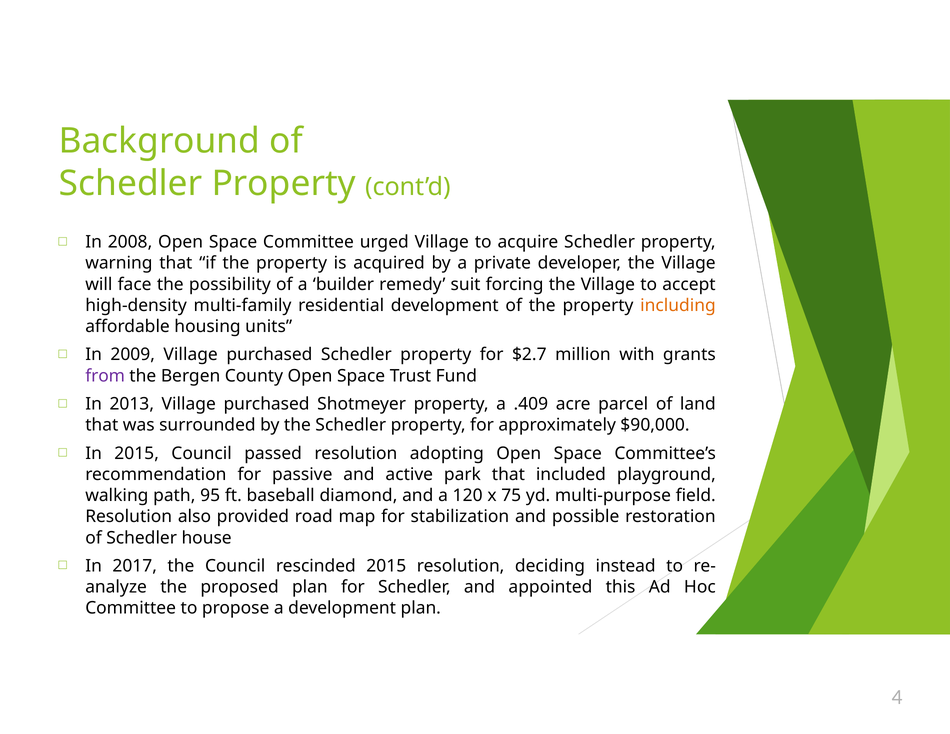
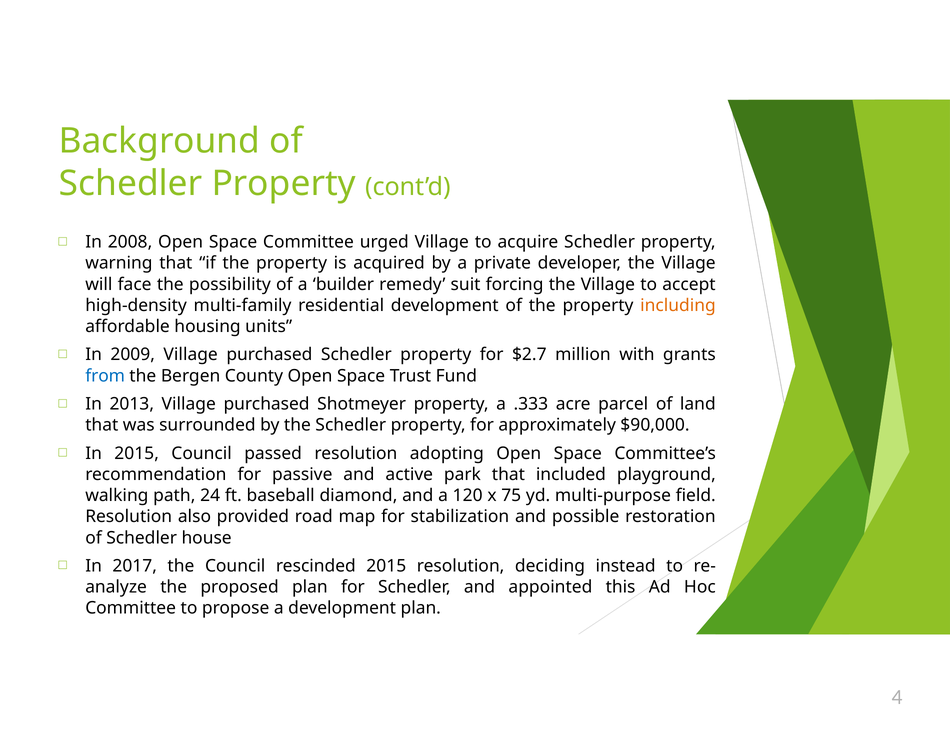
from colour: purple -> blue
.409: .409 -> .333
95: 95 -> 24
